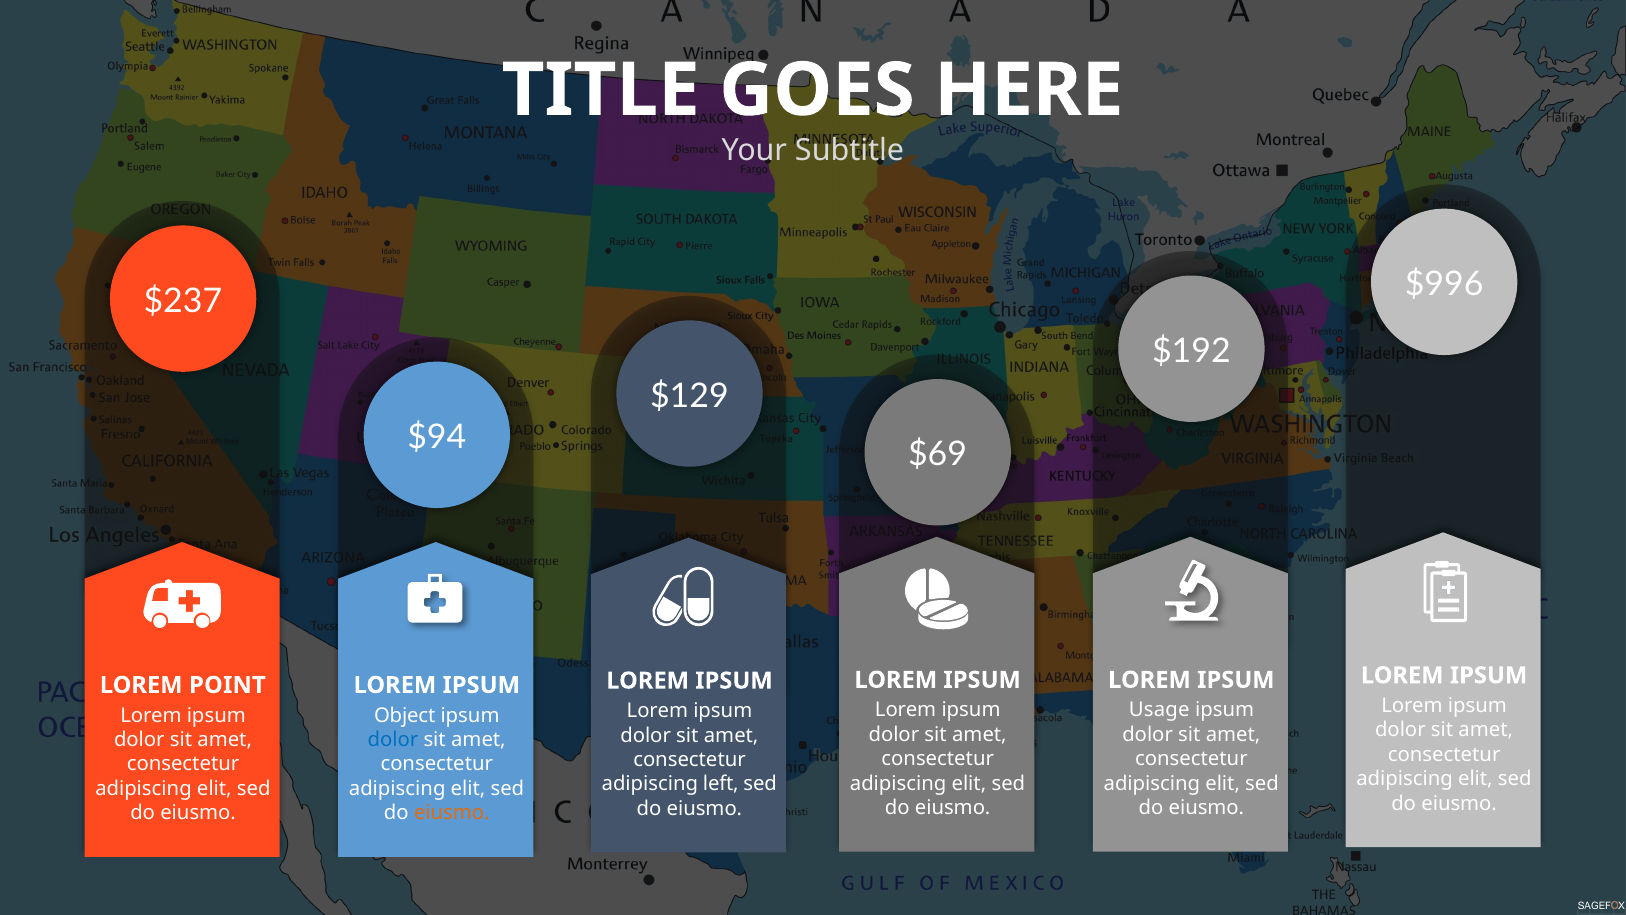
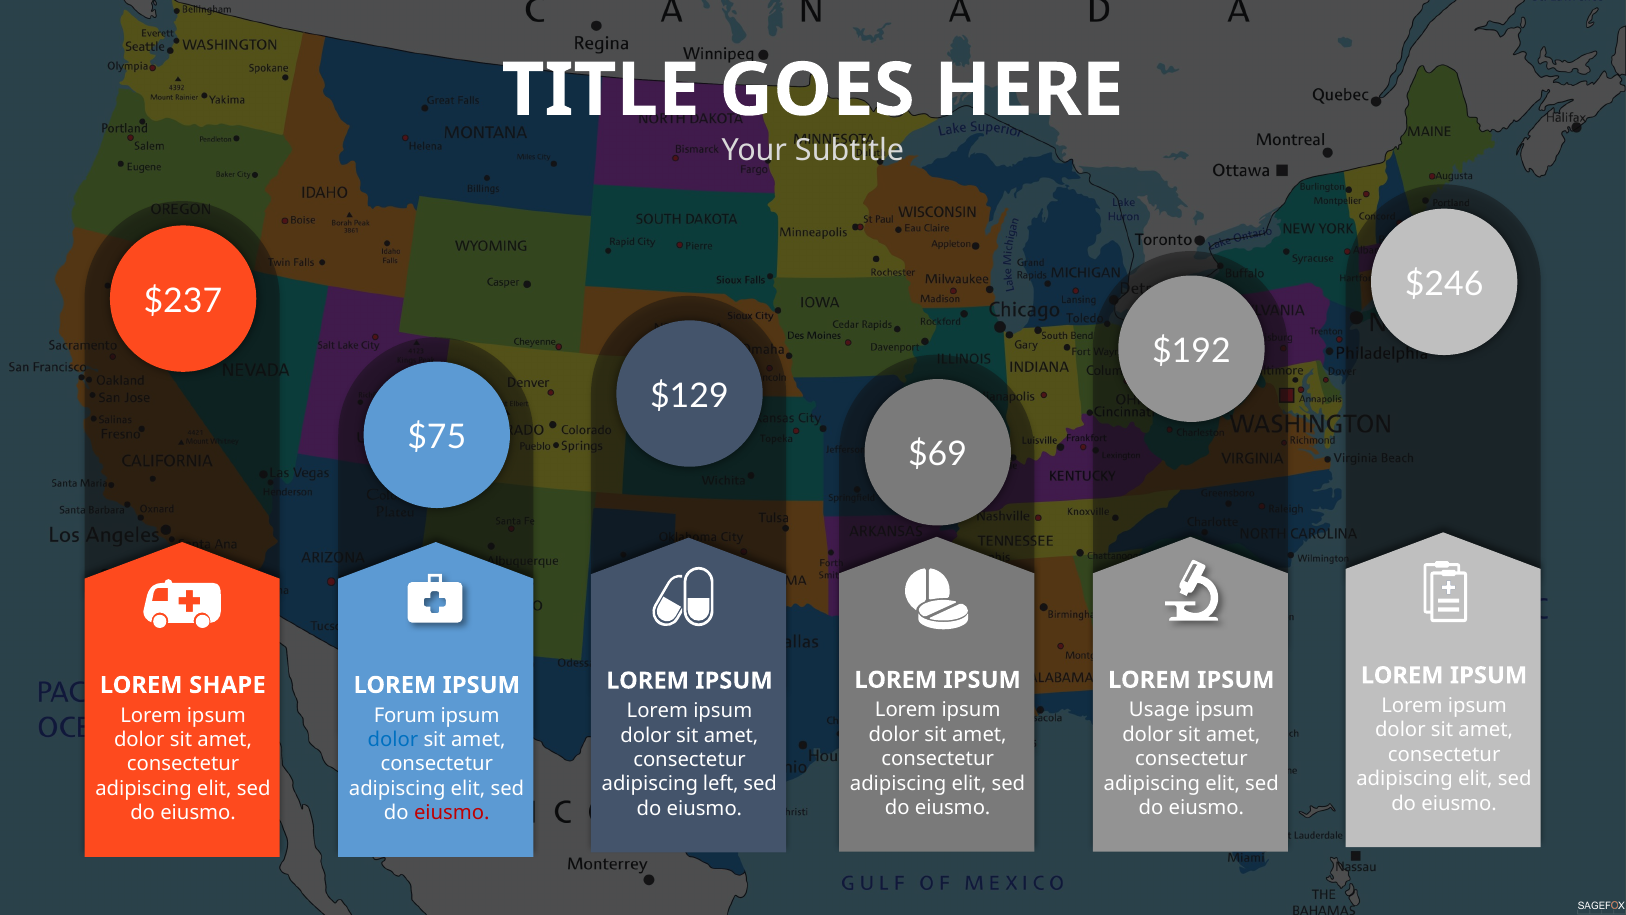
$996: $996 -> $246
$94: $94 -> $75
POINT: POINT -> SHAPE
Object: Object -> Forum
eiusmo at (452, 813) colour: orange -> red
